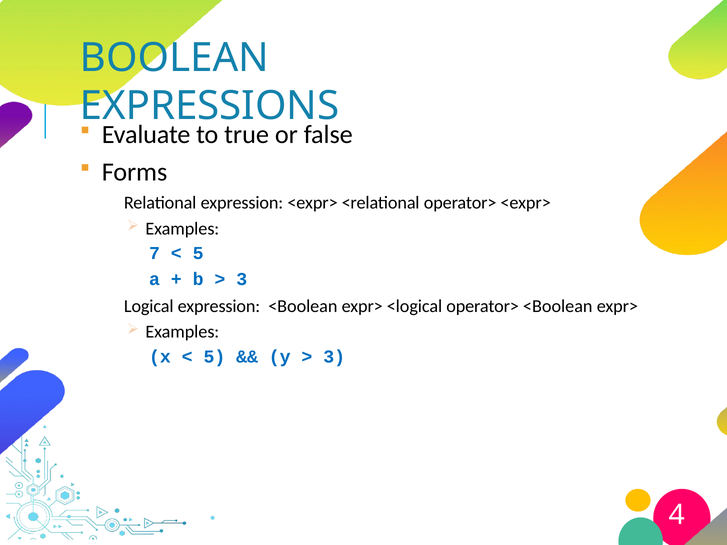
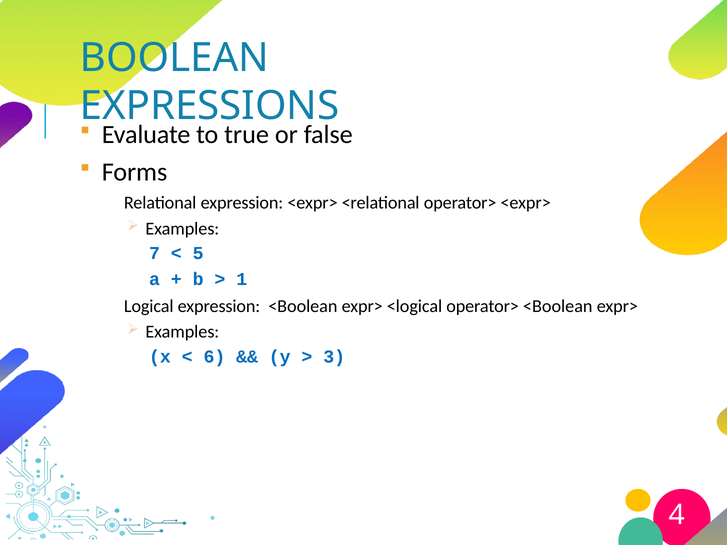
3 at (242, 279): 3 -> 1
5 at (214, 357): 5 -> 6
